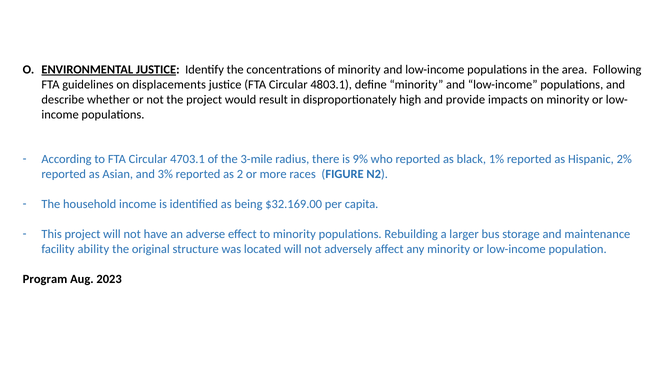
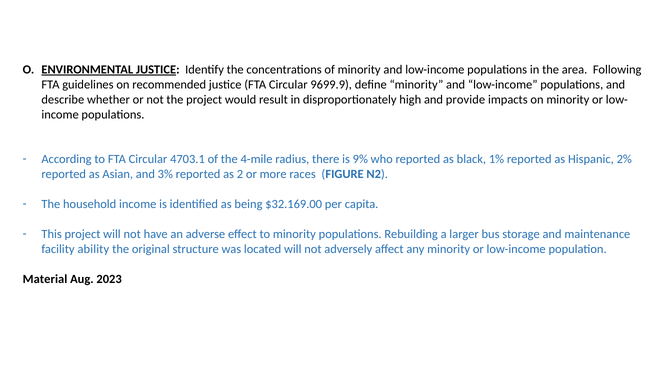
displacements: displacements -> recommended
4803.1: 4803.1 -> 9699.9
3-mile: 3-mile -> 4-mile
Program: Program -> Material
